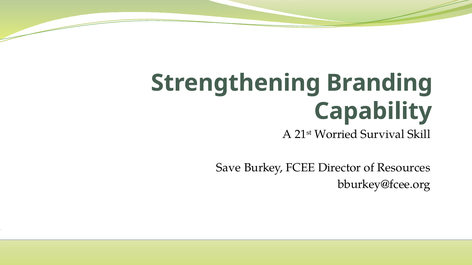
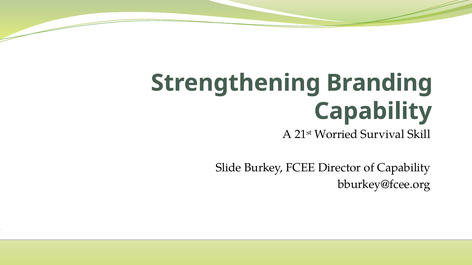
Save: Save -> Slide
of Resources: Resources -> Capability
